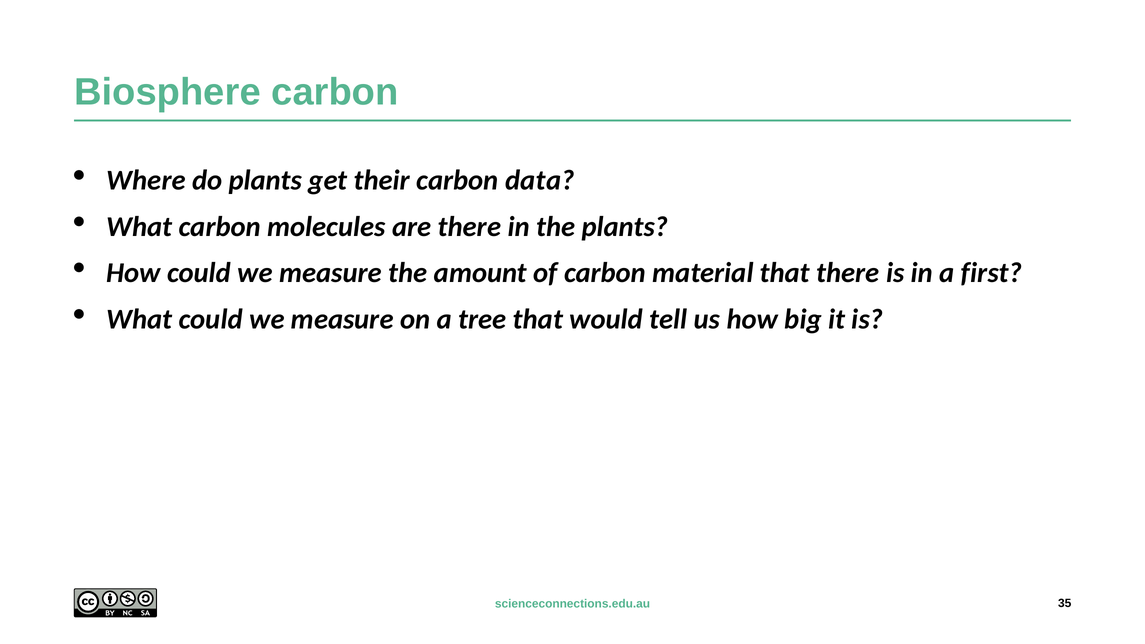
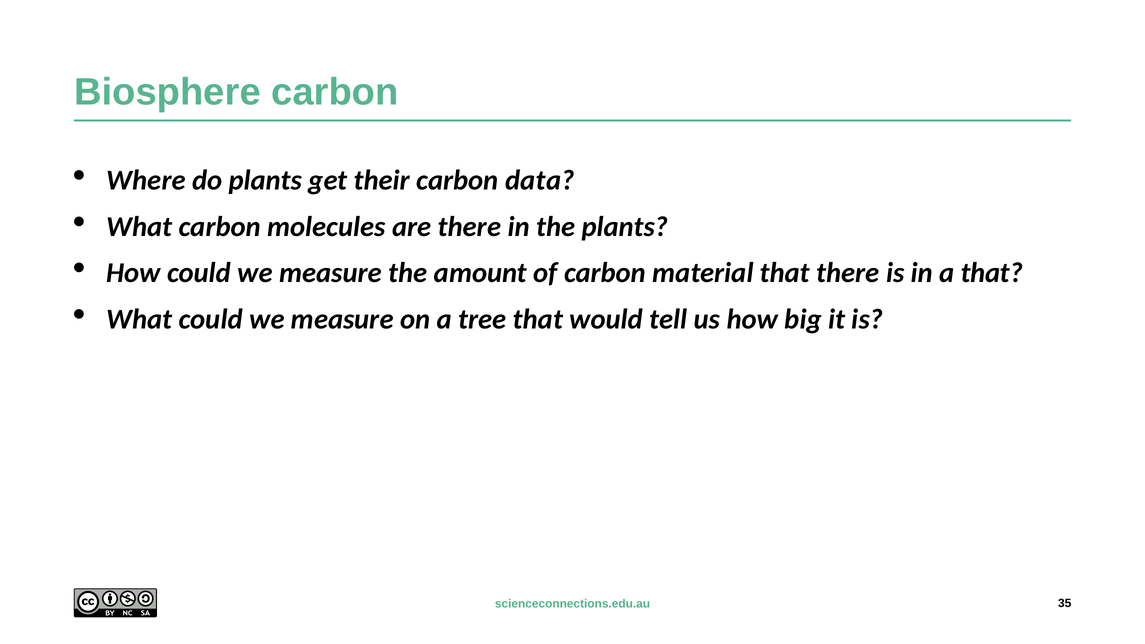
a first: first -> that
